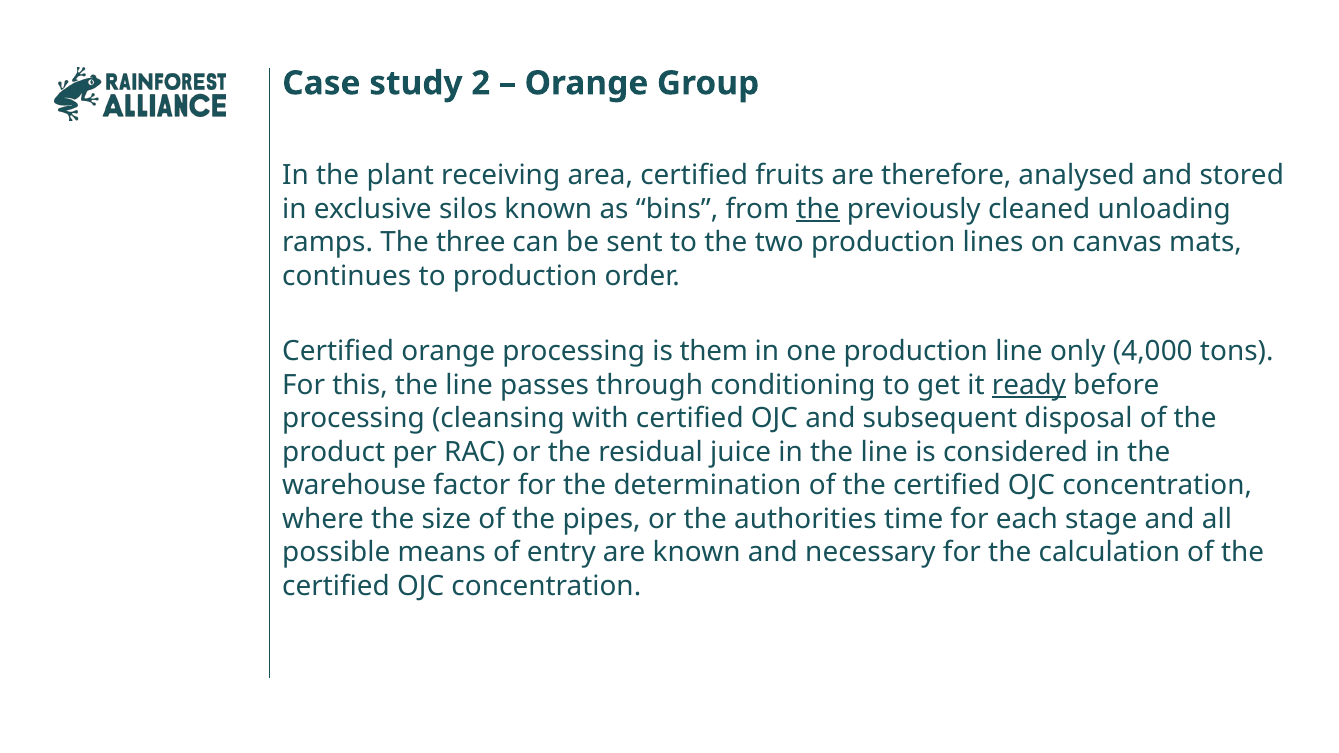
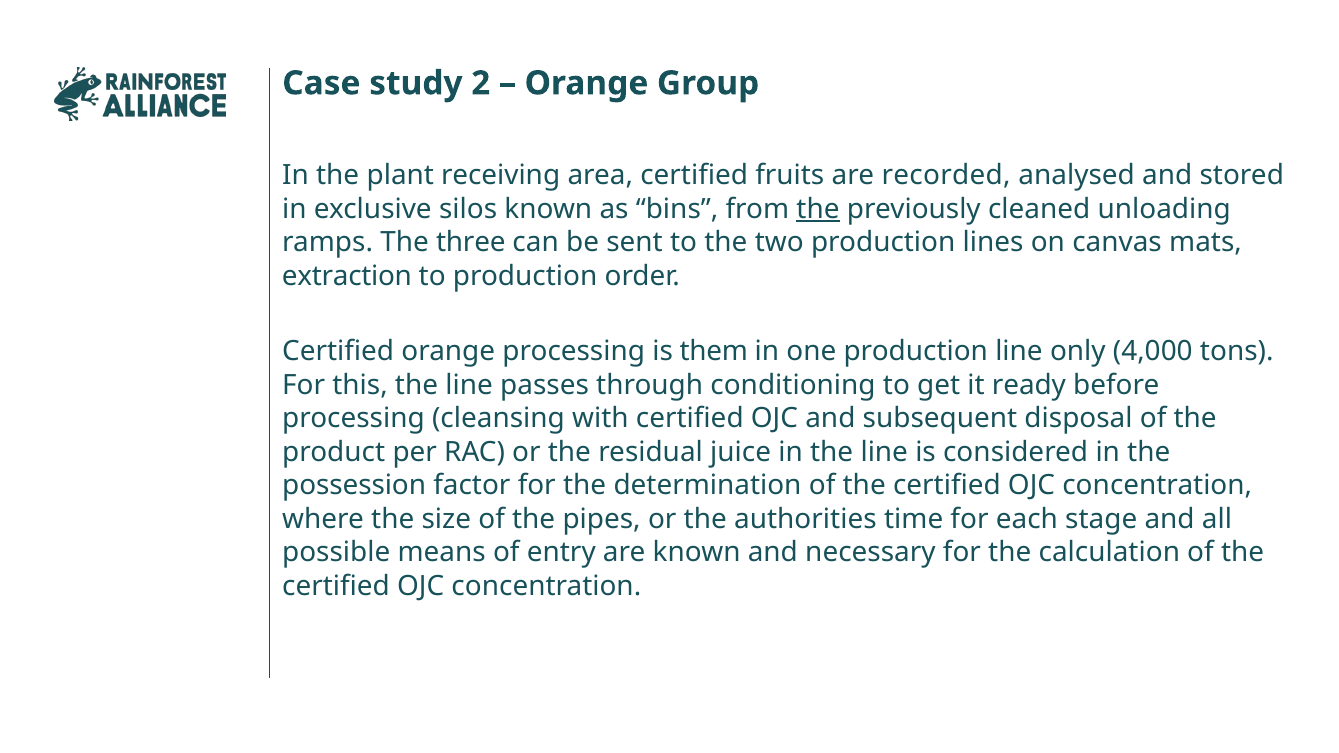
therefore: therefore -> recorded
continues: continues -> extraction
ready underline: present -> none
warehouse: warehouse -> possession
